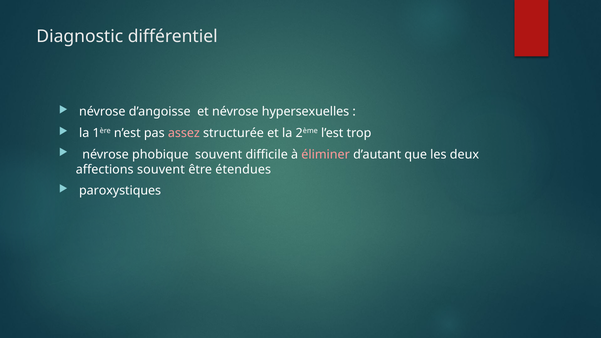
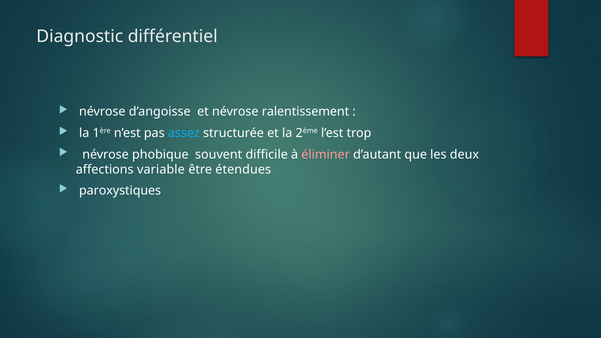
hypersexuelles: hypersexuelles -> ralentissement
assez colour: pink -> light blue
affections souvent: souvent -> variable
